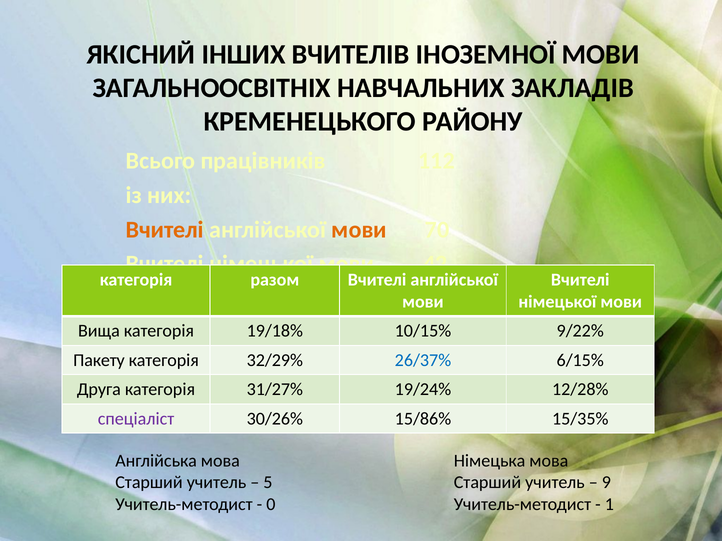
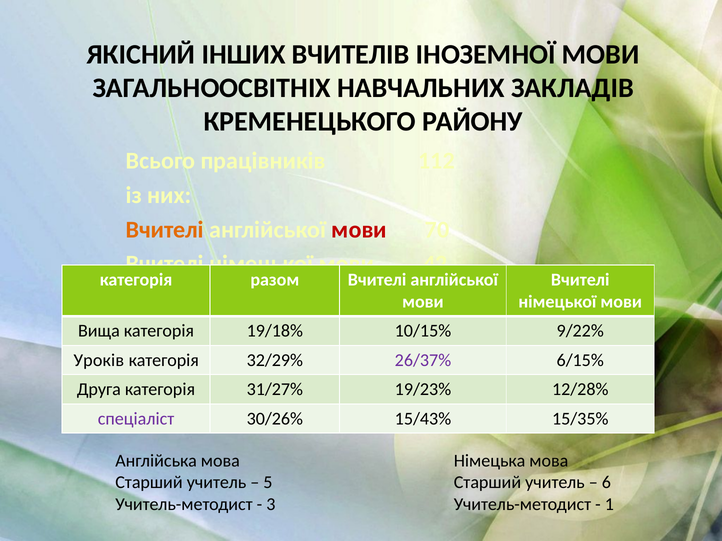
мови at (359, 230) colour: orange -> red
Пакету: Пакету -> Уроків
26/37% colour: blue -> purple
19/24%: 19/24% -> 19/23%
15/86%: 15/86% -> 15/43%
9: 9 -> 6
0: 0 -> 3
